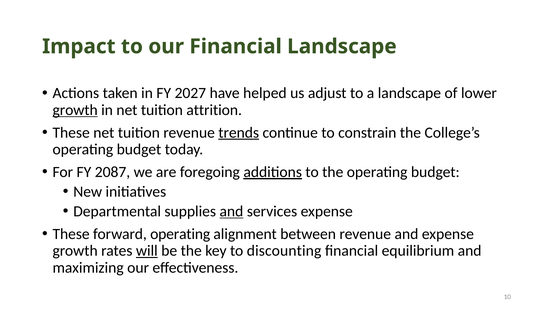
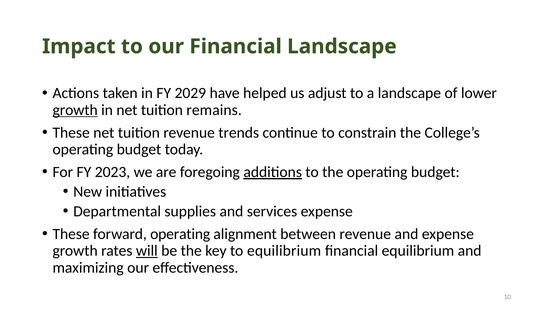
2027: 2027 -> 2029
attrition: attrition -> remains
trends underline: present -> none
2087: 2087 -> 2023
and at (231, 211) underline: present -> none
to discounting: discounting -> equilibrium
